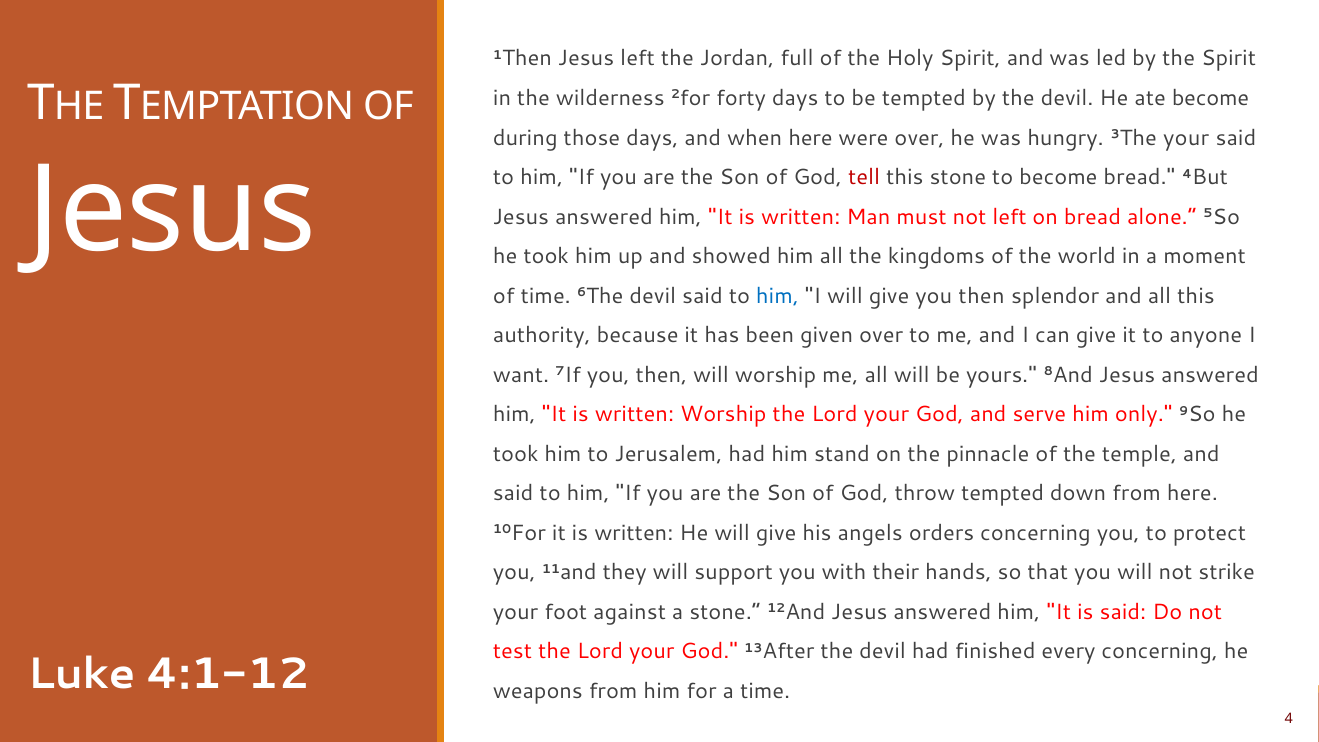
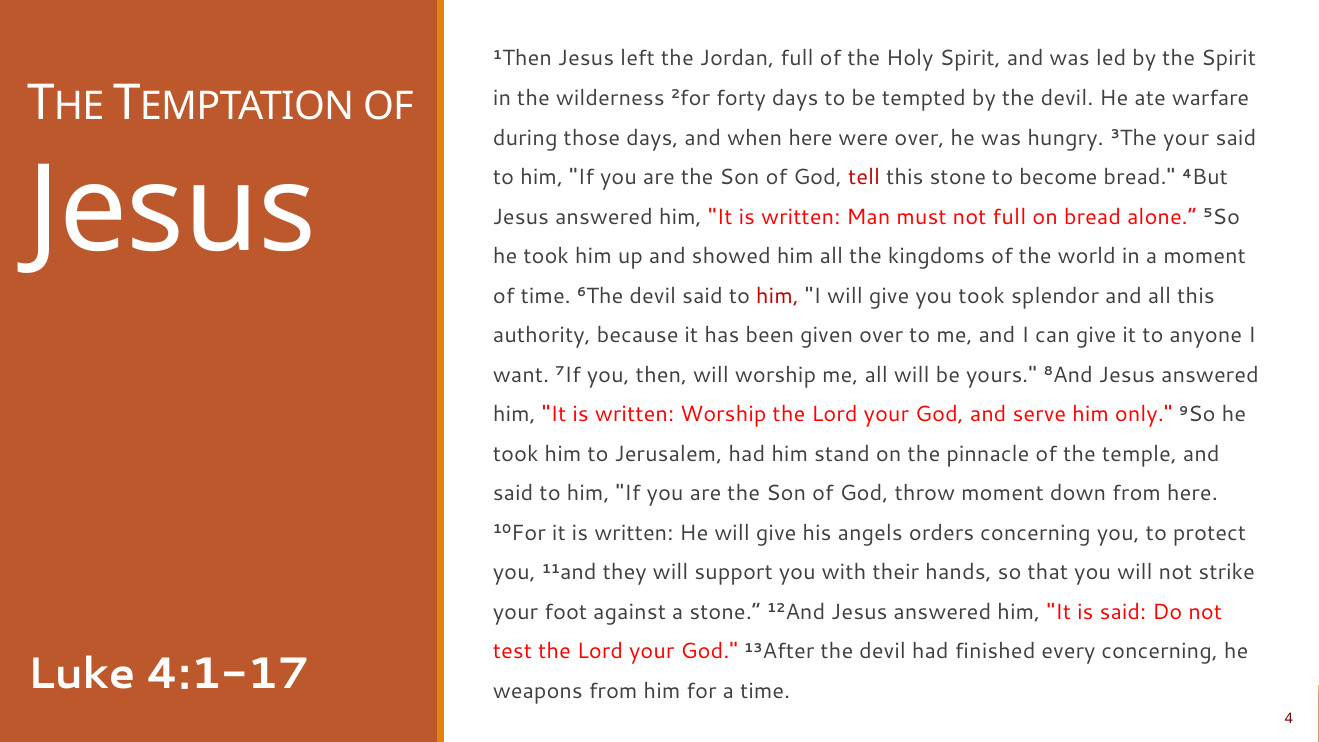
ate become: become -> warfare
not left: left -> full
him at (777, 296) colour: blue -> red
give you then: then -> took
throw tempted: tempted -> moment
4:1-12: 4:1-12 -> 4:1-17
